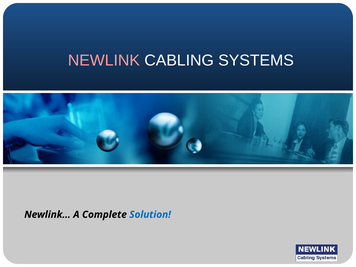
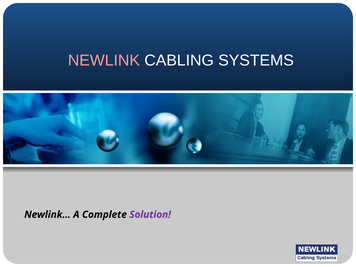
Solution colour: blue -> purple
